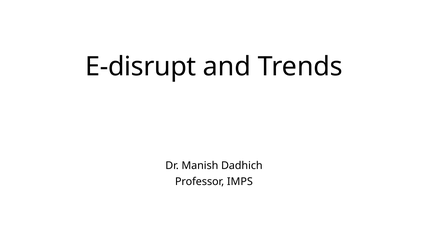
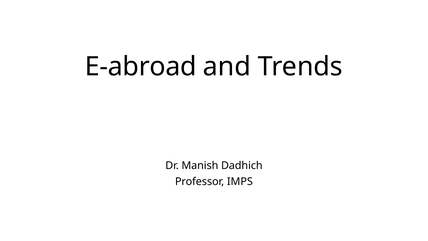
E-disrupt: E-disrupt -> E-abroad
